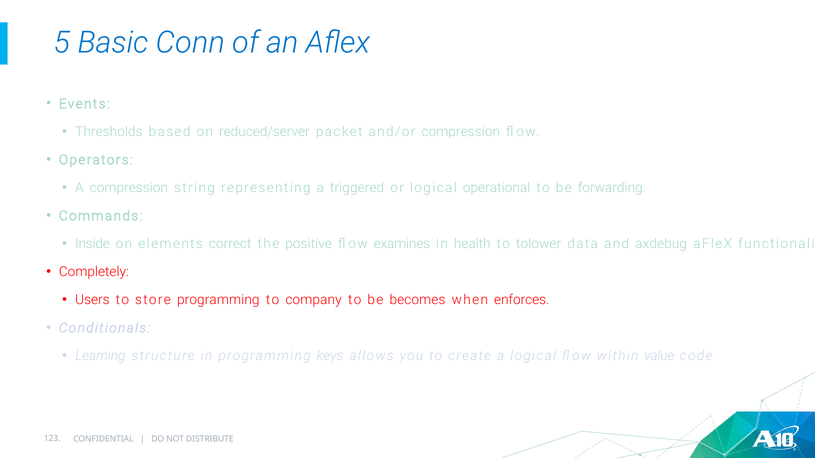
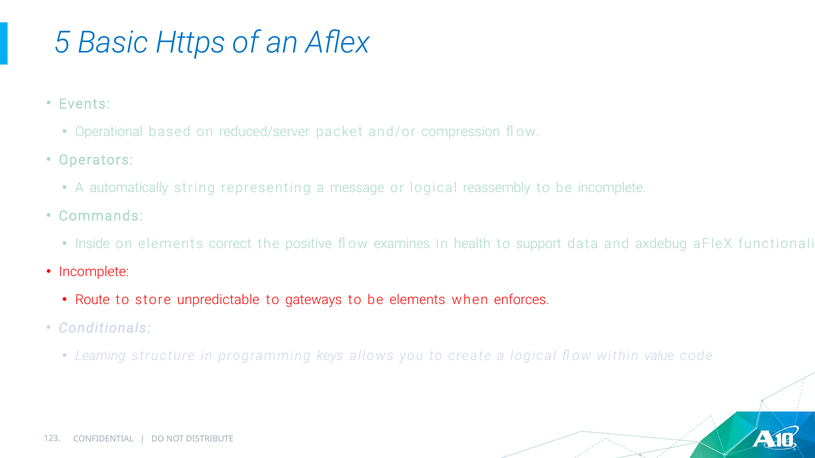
Conn: Conn -> Https
Thresholds: Thresholds -> Operational
A compression: compression -> automatically
triggered: triggered -> message
operational: operational -> reassembly
be forwarding: forwarding -> incomplete
tolower: tolower -> support
Completely at (94, 272): Completely -> Incomplete
Users: Users -> Route
store programming: programming -> unpredictable
company: company -> gateways
be becomes: becomes -> elements
